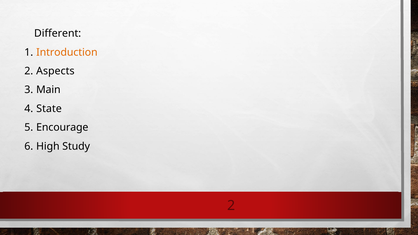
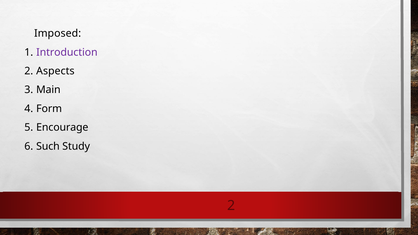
Different: Different -> Imposed
Introduction colour: orange -> purple
State: State -> Form
High: High -> Such
